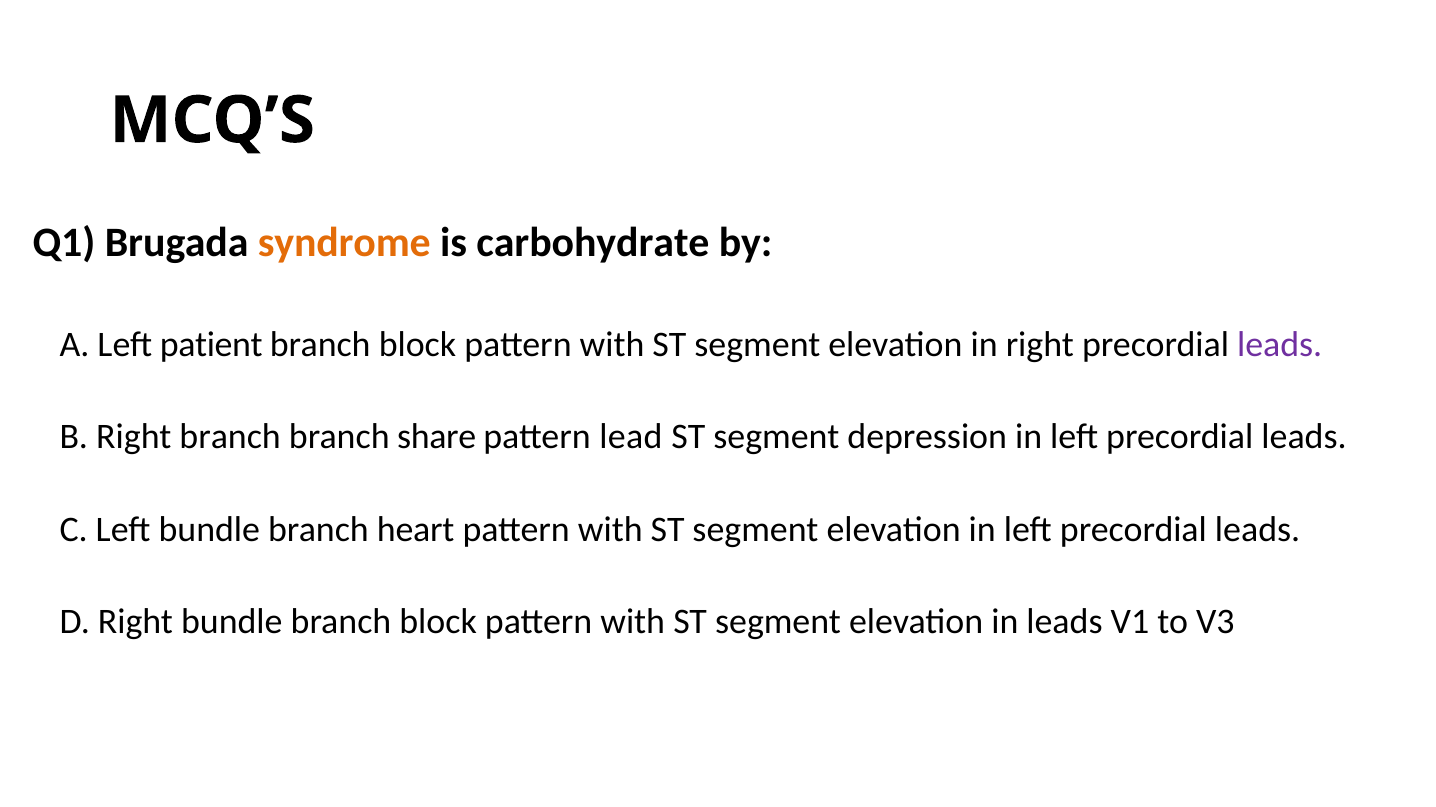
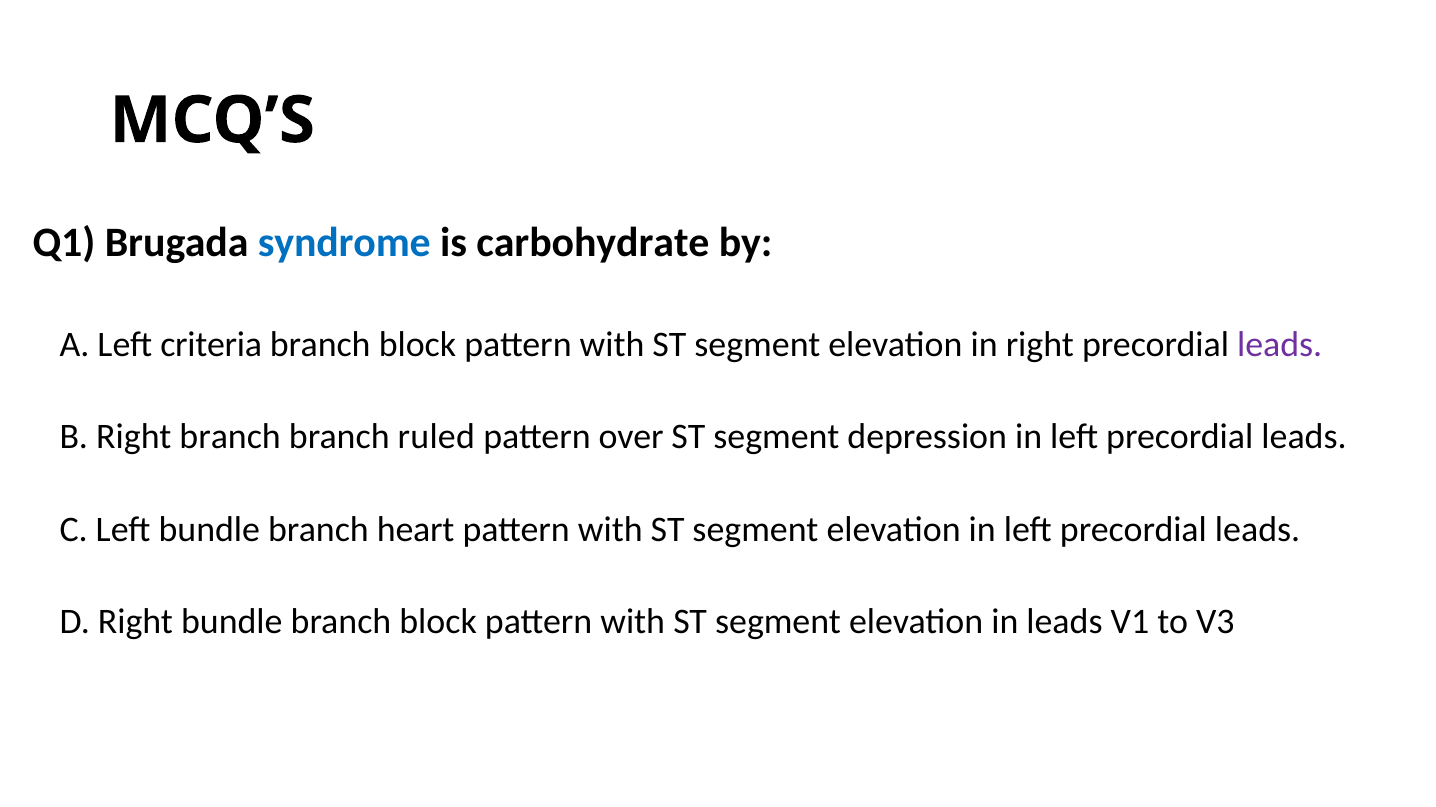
syndrome colour: orange -> blue
patient: patient -> criteria
share: share -> ruled
lead: lead -> over
